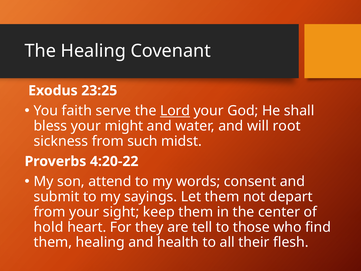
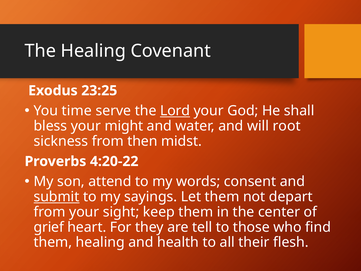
faith: faith -> time
such: such -> then
submit underline: none -> present
hold: hold -> grief
